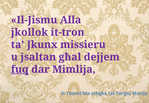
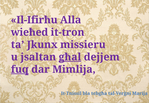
Il-Jismu: Il-Jismu -> Il-Ifirħu
jkollok: jkollok -> wieħed
għal underline: none -> present
